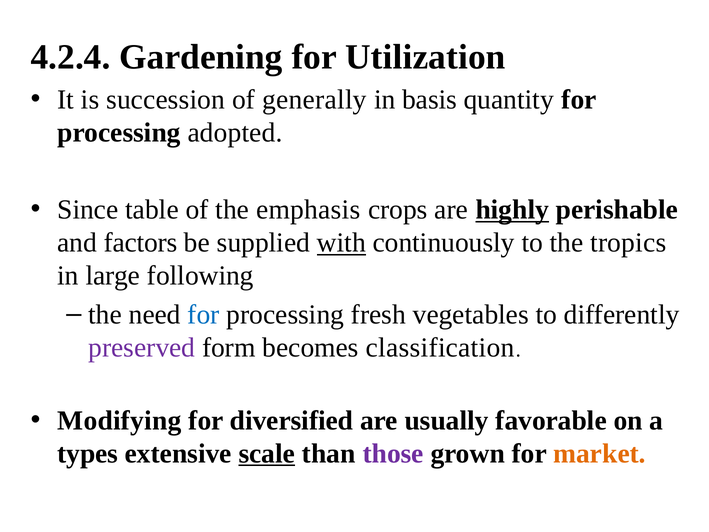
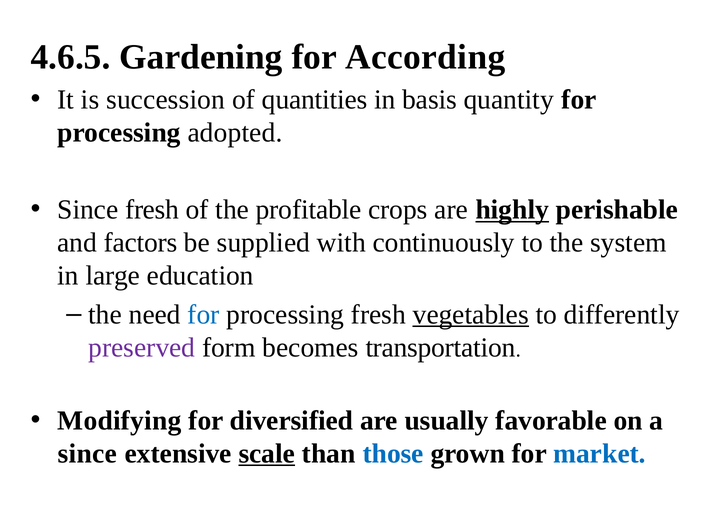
4.2.4: 4.2.4 -> 4.6.5
Utilization: Utilization -> According
generally: generally -> quantities
Since table: table -> fresh
emphasis: emphasis -> profitable
with underline: present -> none
tropics: tropics -> system
following: following -> education
vegetables underline: none -> present
classification: classification -> transportation
types at (88, 453): types -> since
those colour: purple -> blue
market colour: orange -> blue
